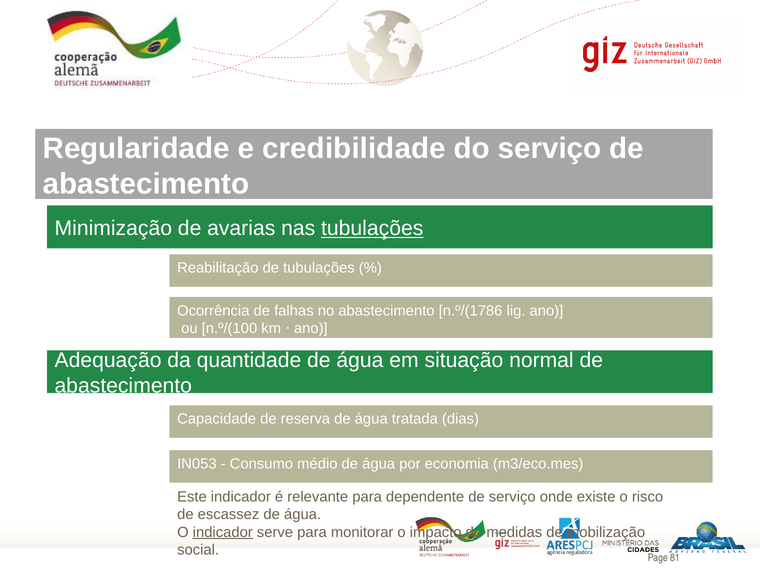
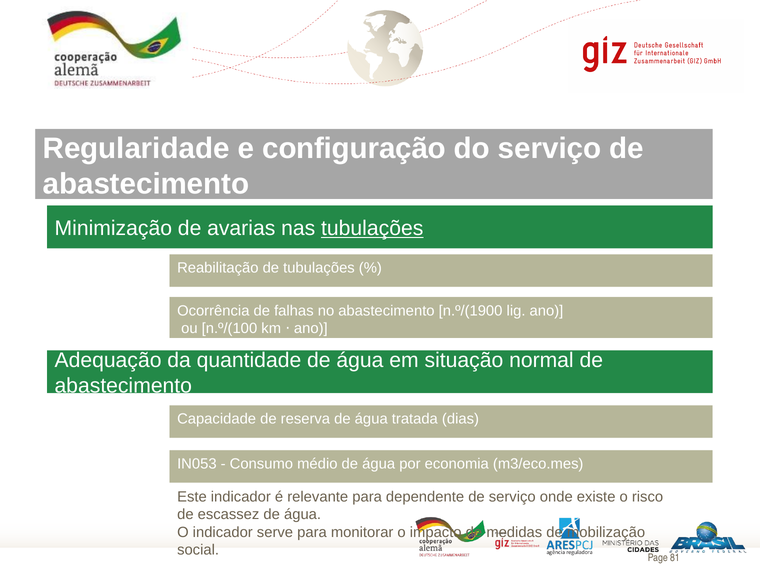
credibilidade: credibilidade -> configuração
n.º/(1786: n.º/(1786 -> n.º/(1900
indicador at (223, 532) underline: present -> none
